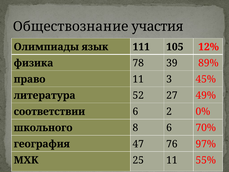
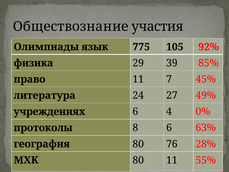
111: 111 -> 775
12%: 12% -> 92%
78: 78 -> 29
89%: 89% -> 85%
3: 3 -> 7
52: 52 -> 24
соответствии: соответствии -> учреждениях
2: 2 -> 4
школьного: школьного -> протоколы
70%: 70% -> 63%
география 47: 47 -> 80
97%: 97% -> 28%
МХК 25: 25 -> 80
